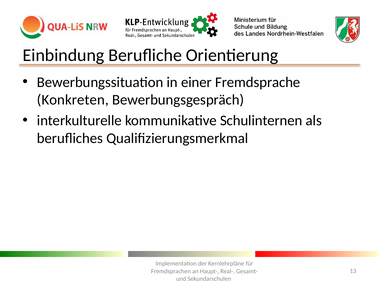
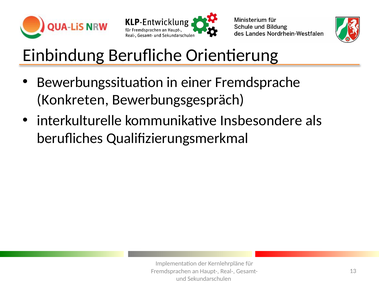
Schulinternen: Schulinternen -> Insbesondere
